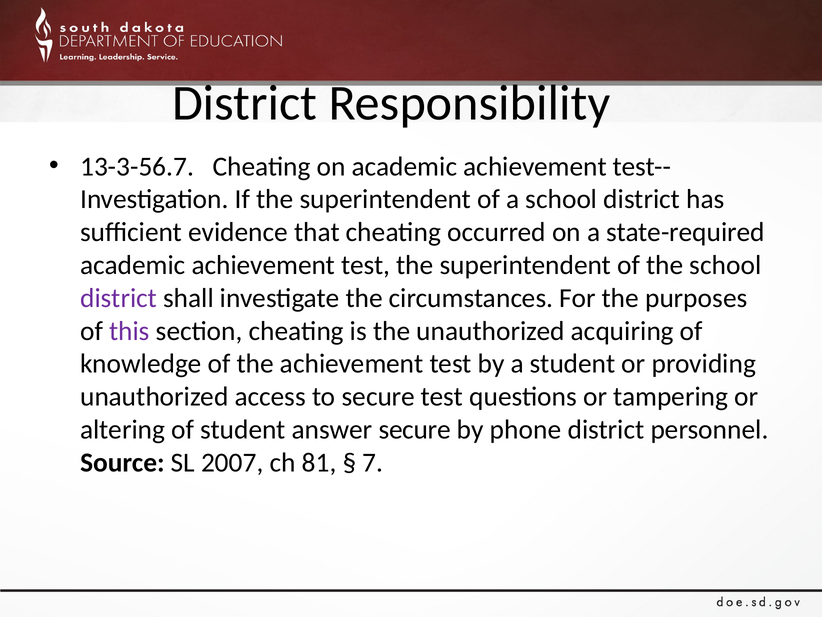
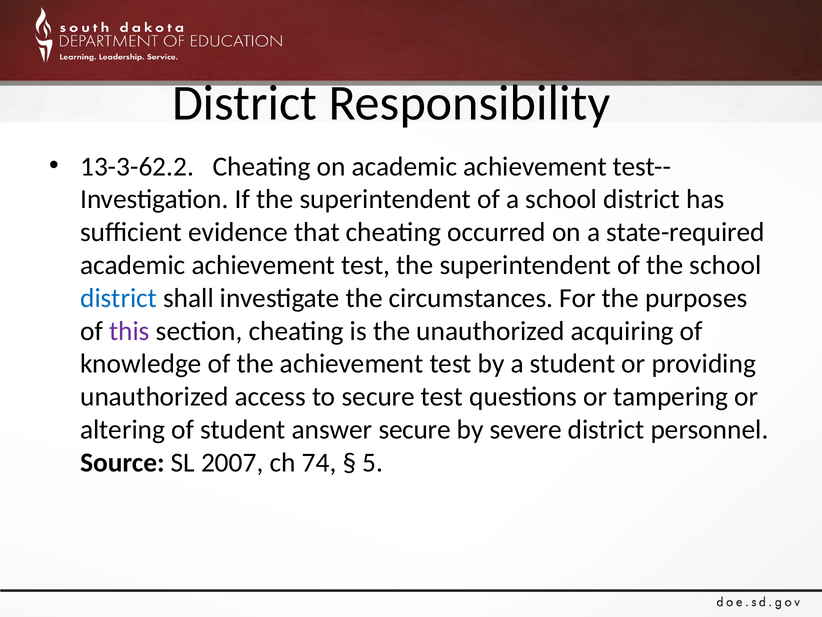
13-3-56.7: 13-3-56.7 -> 13-3-62.2
district at (119, 298) colour: purple -> blue
phone: phone -> severe
81: 81 -> 74
7: 7 -> 5
